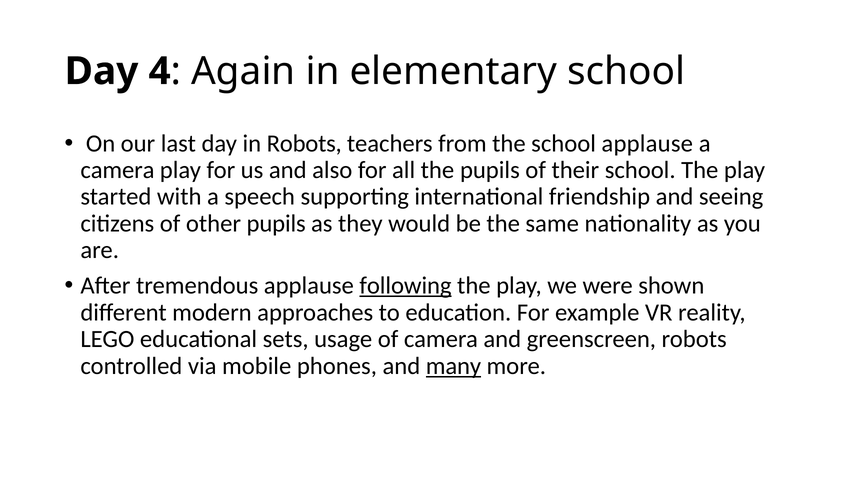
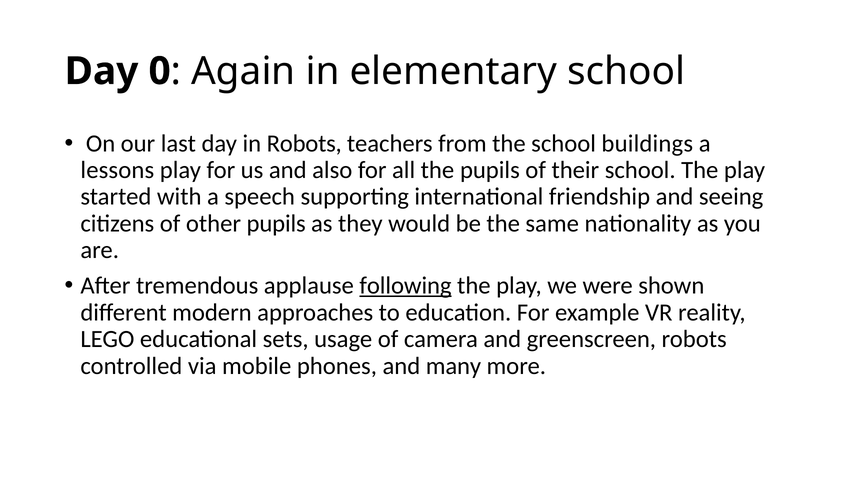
4: 4 -> 0
school applause: applause -> buildings
camera at (117, 170): camera -> lessons
many underline: present -> none
